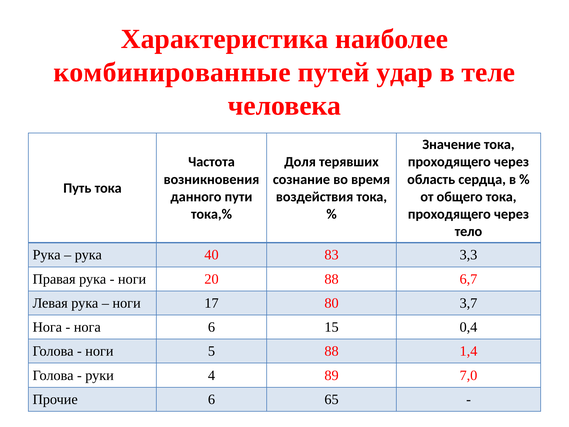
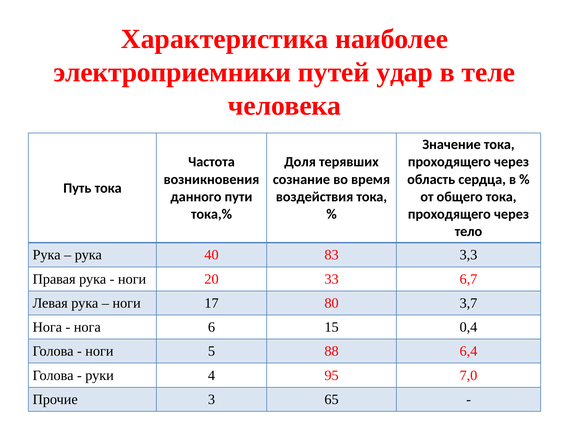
комбинированные: комбинированные -> электроприемники
20 88: 88 -> 33
1,4: 1,4 -> 6,4
89: 89 -> 95
Прочие 6: 6 -> 3
